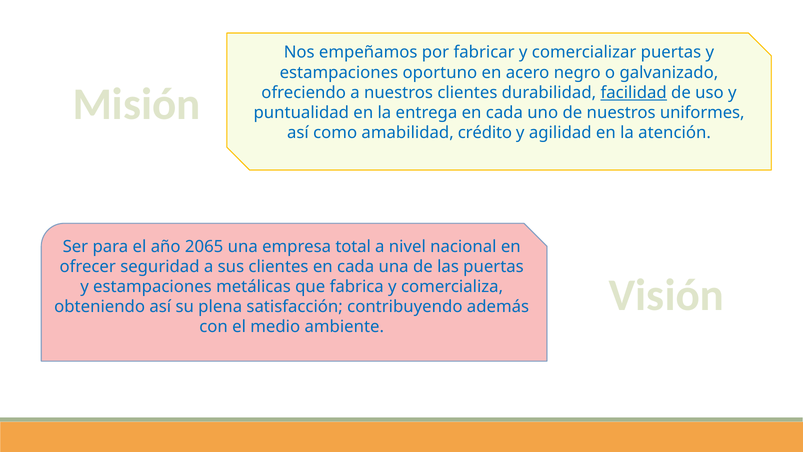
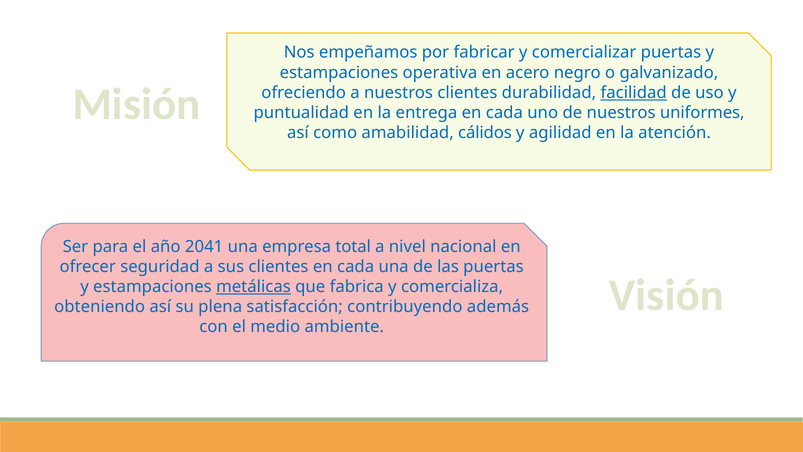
oportuno: oportuno -> operativa
crédito: crédito -> cálidos
2065: 2065 -> 2041
metálicas underline: none -> present
